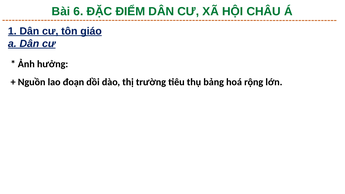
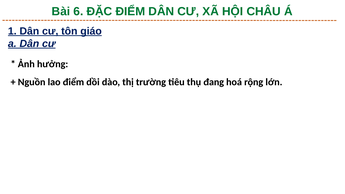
lao đoạn: đoạn -> điểm
bảng: bảng -> đang
